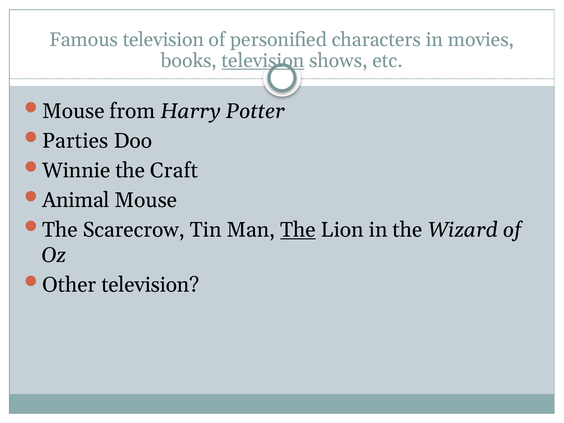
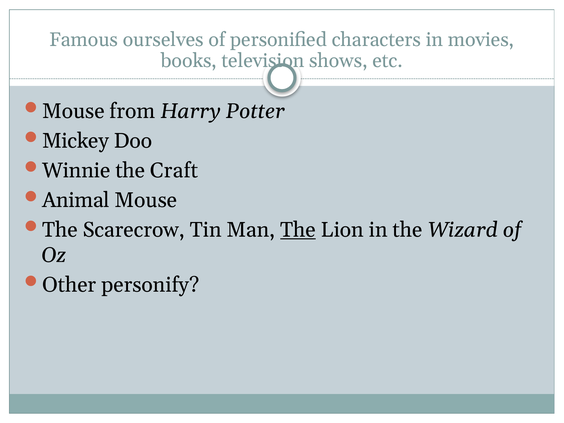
Famous television: television -> ourselves
television at (263, 61) underline: present -> none
Parties: Parties -> Mickey
Other television: television -> personify
